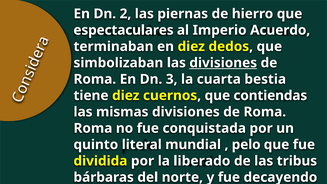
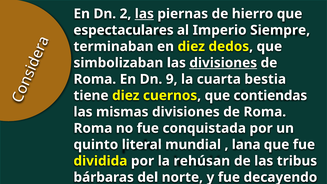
las at (144, 14) underline: none -> present
Acuerdo: Acuerdo -> Siempre
3: 3 -> 9
pelo: pelo -> lana
liberado: liberado -> rehúsan
